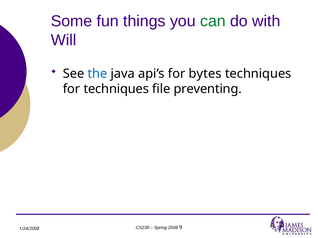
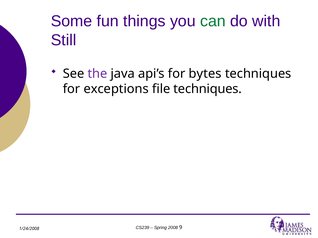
Will: Will -> Still
the colour: blue -> purple
for techniques: techniques -> exceptions
file preventing: preventing -> techniques
